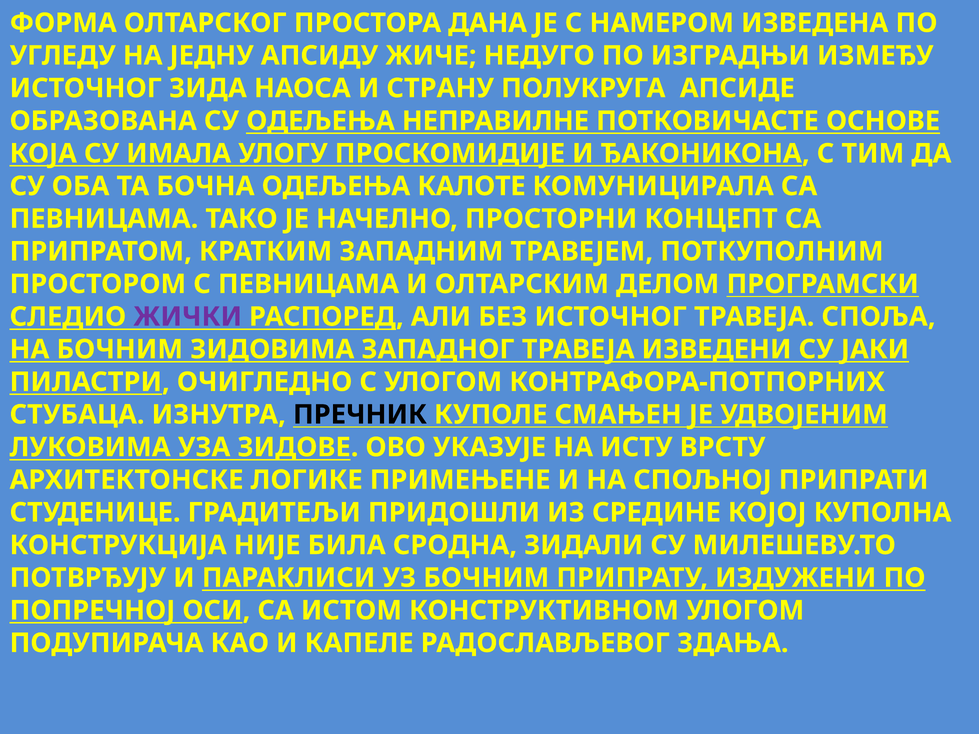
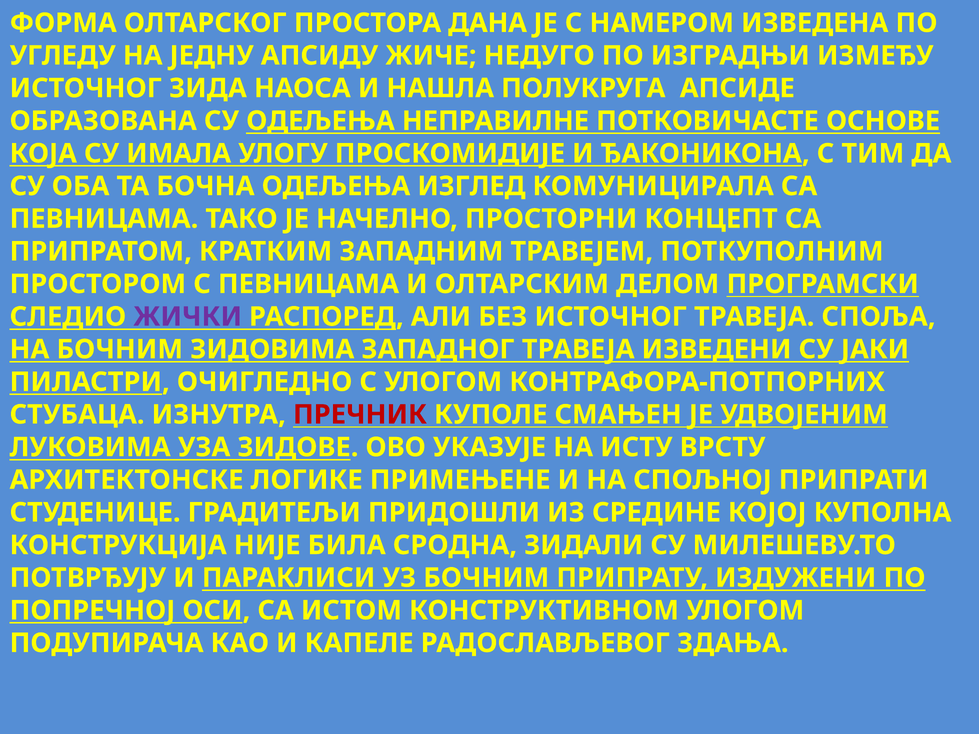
СТРАНУ: СТРАНУ -> НАШЛА
КАЛОТЕ: КАЛОТЕ -> ИЗГЛЕД
ПРЕЧНИК colour: black -> red
